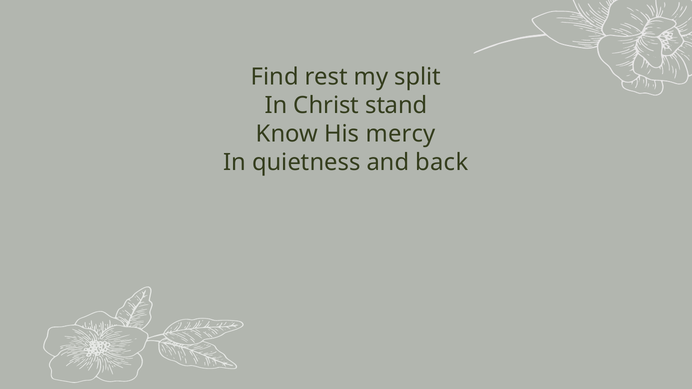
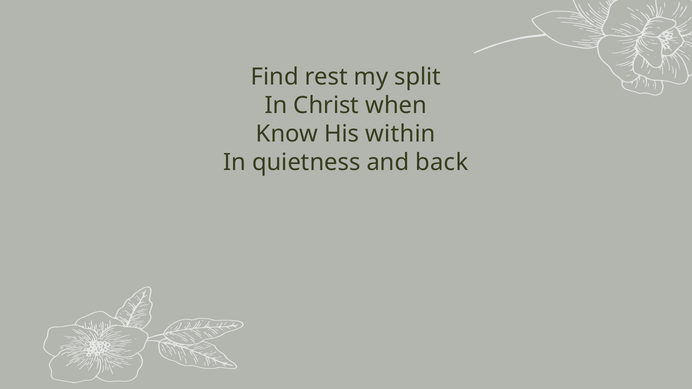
stand: stand -> when
mercy: mercy -> within
